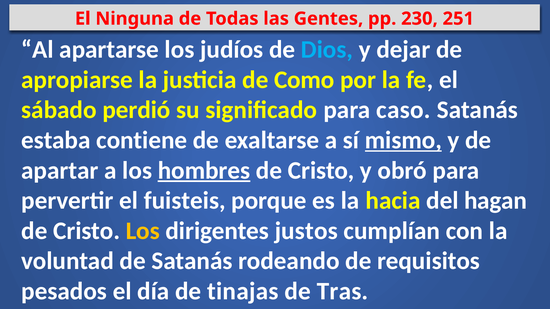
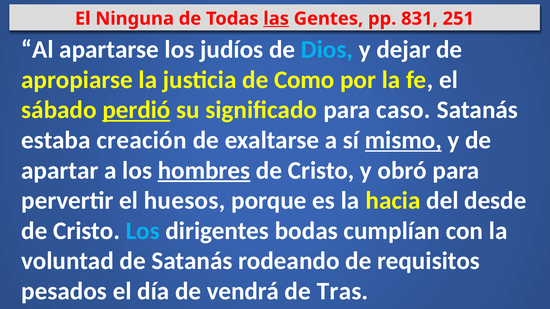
las underline: none -> present
230: 230 -> 831
perdió underline: none -> present
contiene: contiene -> creación
fuisteis: fuisteis -> huesos
hagan: hagan -> desde
Los at (143, 231) colour: yellow -> light blue
justos: justos -> bodas
tinajas: tinajas -> vendrá
